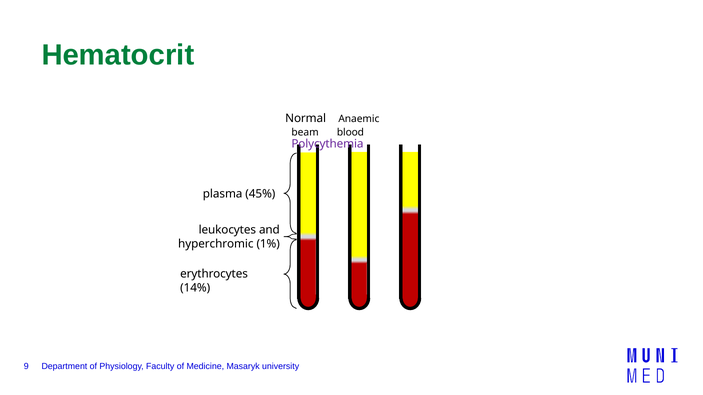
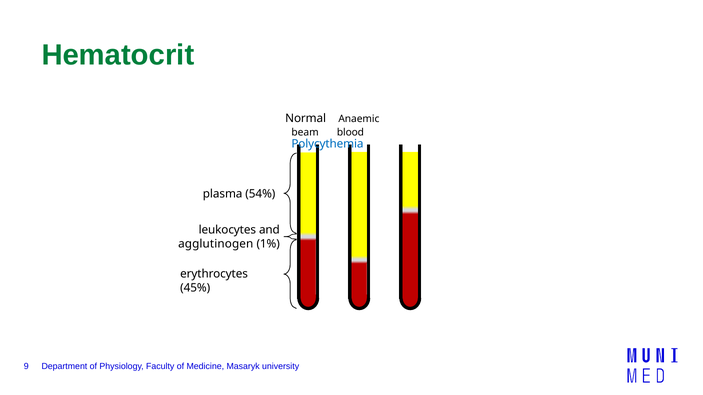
Polycythemia colour: purple -> blue
45%: 45% -> 54%
hyperchromic: hyperchromic -> agglutinogen
14%: 14% -> 45%
